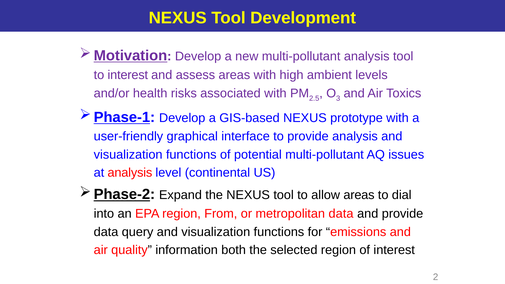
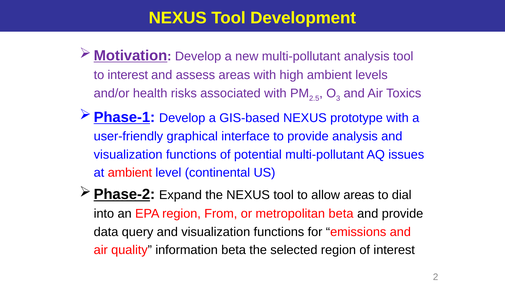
at analysis: analysis -> ambient
metropolitan data: data -> beta
information both: both -> beta
